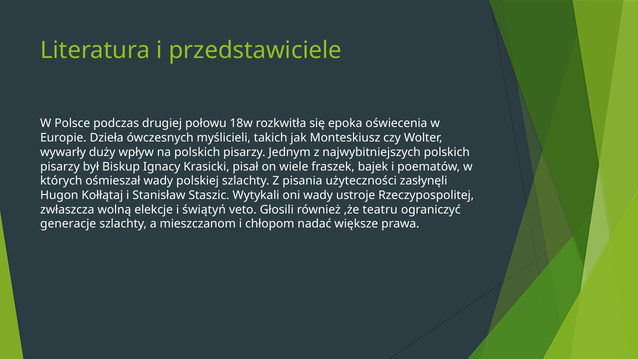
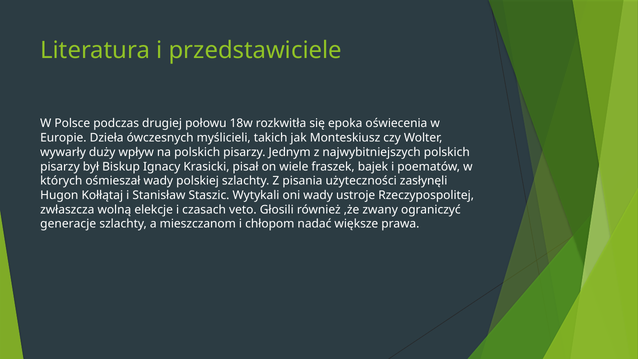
świątyń: świątyń -> czasach
teatru: teatru -> zwany
